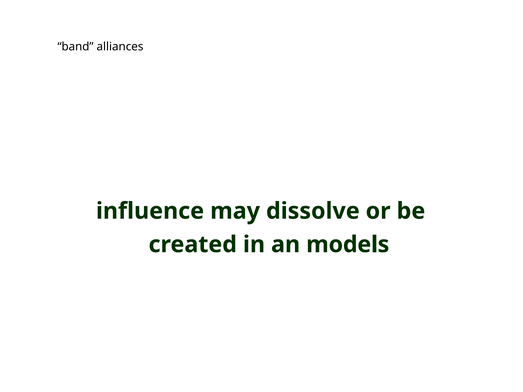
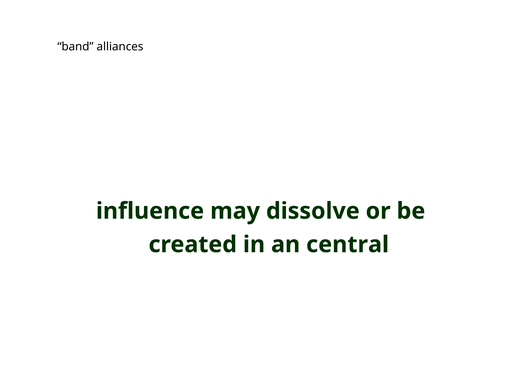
models: models -> central
